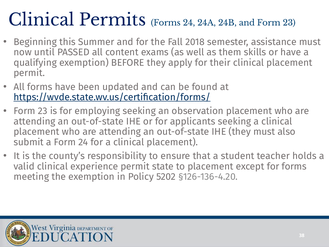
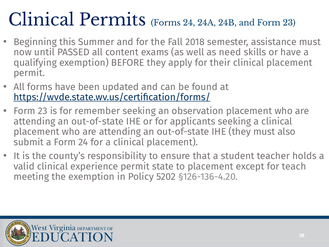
them: them -> need
employing: employing -> remember
for forms: forms -> teach
